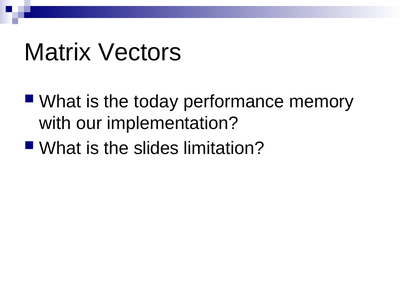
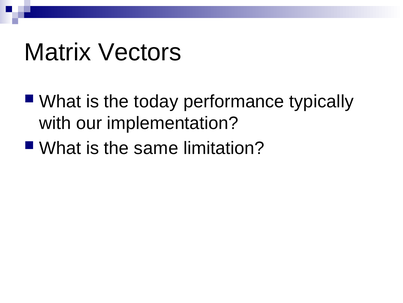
memory: memory -> typically
slides: slides -> same
